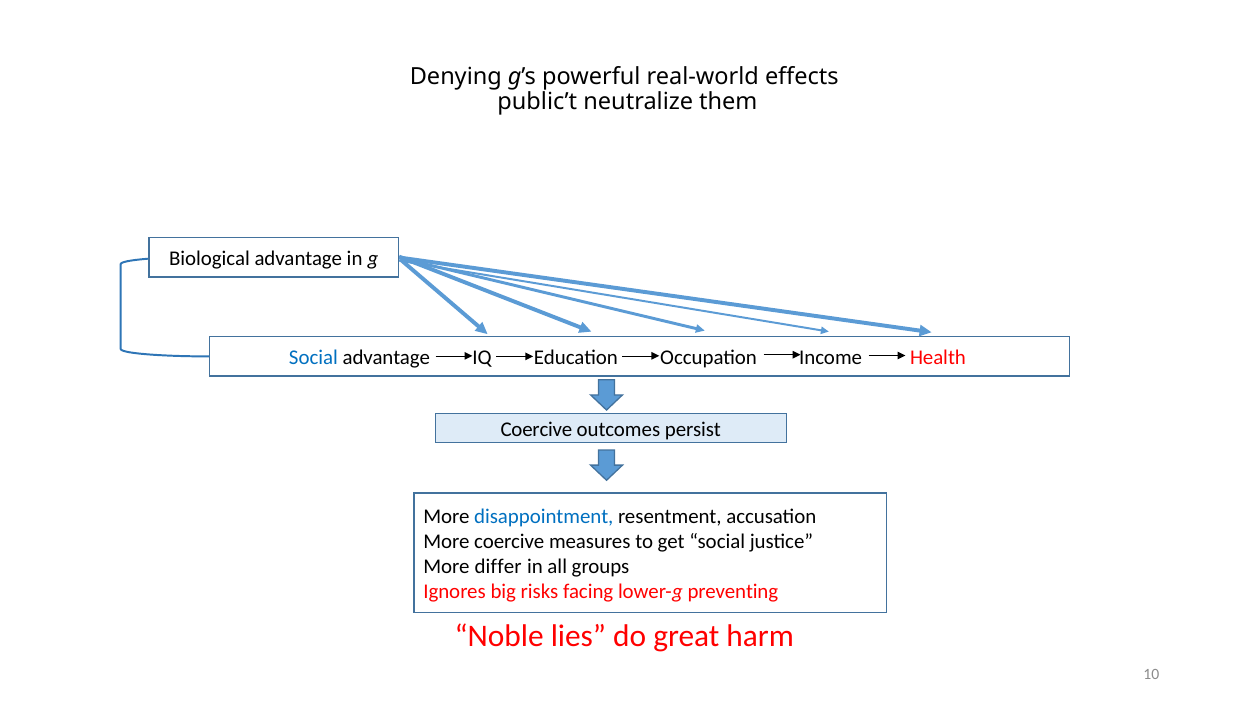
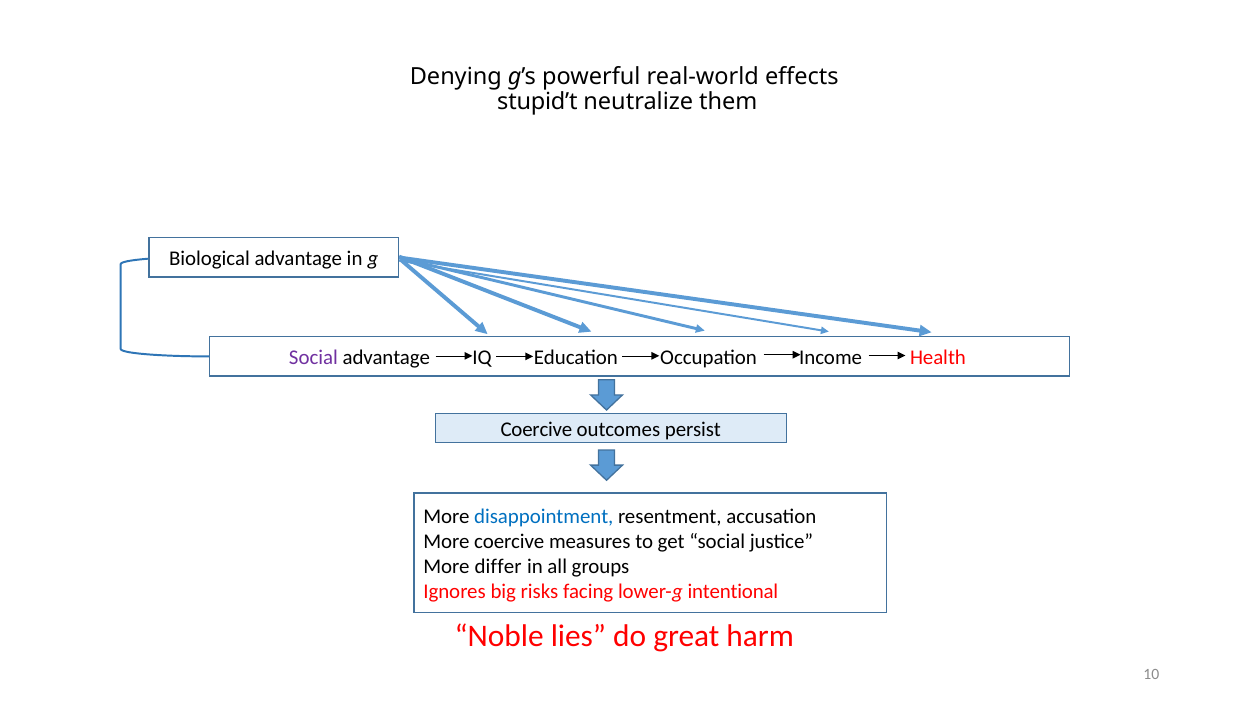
public’t: public’t -> stupid’t
Social at (313, 358) colour: blue -> purple
preventing: preventing -> intentional
